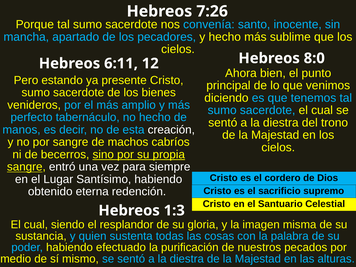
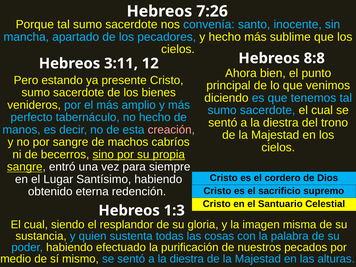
8:0: 8:0 -> 8:8
6:11: 6:11 -> 3:11
creación colour: white -> pink
